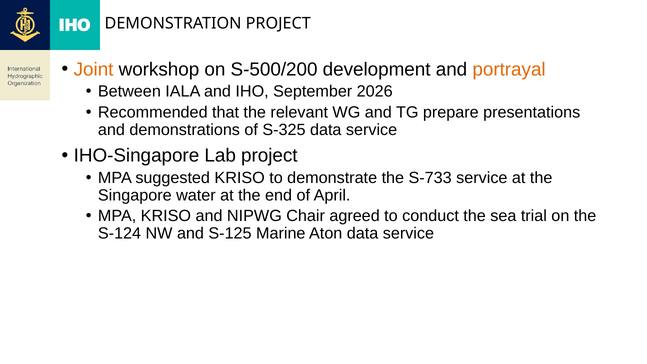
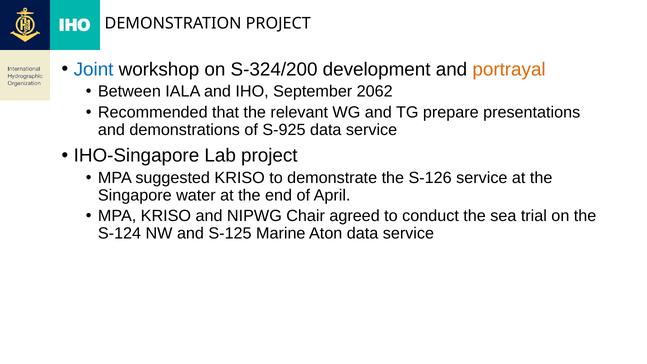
Joint colour: orange -> blue
S-500/200: S-500/200 -> S-324/200
2026: 2026 -> 2062
S-325: S-325 -> S-925
S-733: S-733 -> S-126
